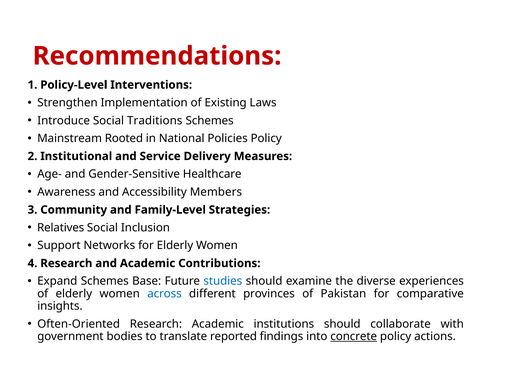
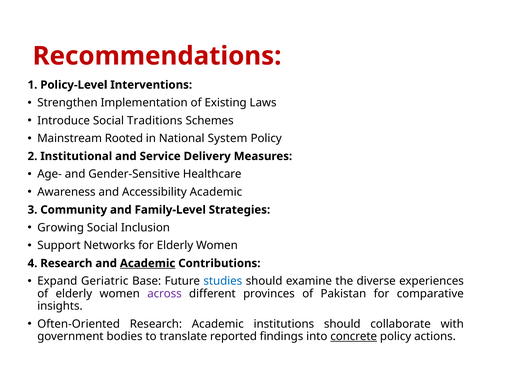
Policies: Policies -> System
Accessibility Members: Members -> Academic
Relatives: Relatives -> Growing
Academic at (148, 263) underline: none -> present
Expand Schemes: Schemes -> Geriatric
across colour: blue -> purple
